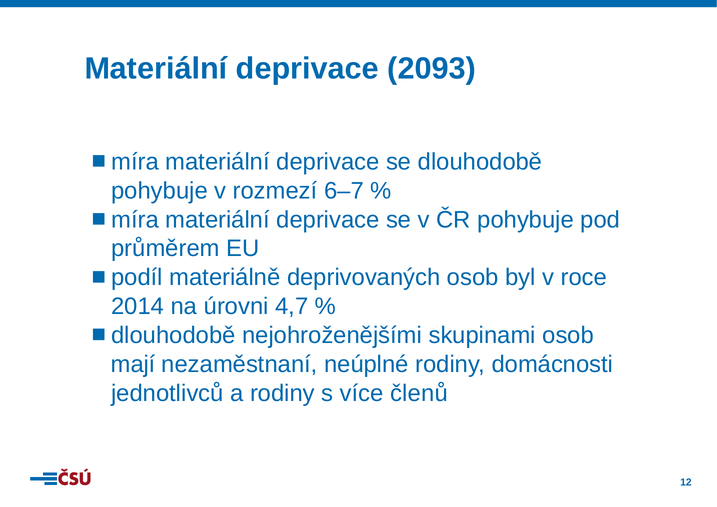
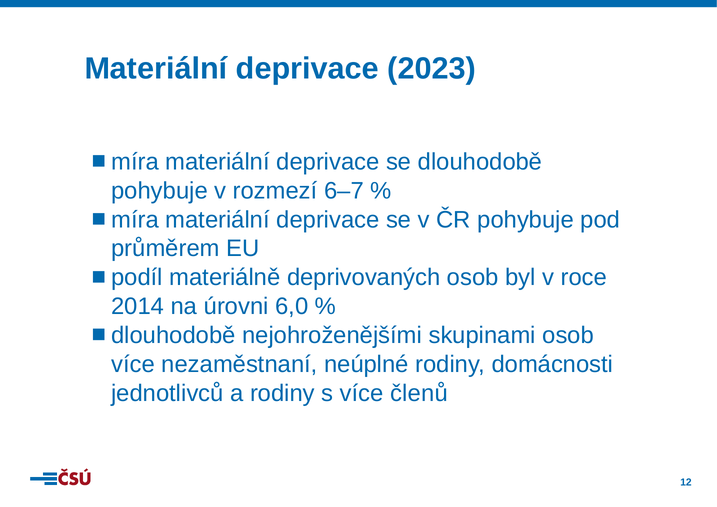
2093: 2093 -> 2023
4,7: 4,7 -> 6,0
mají at (133, 364): mají -> více
